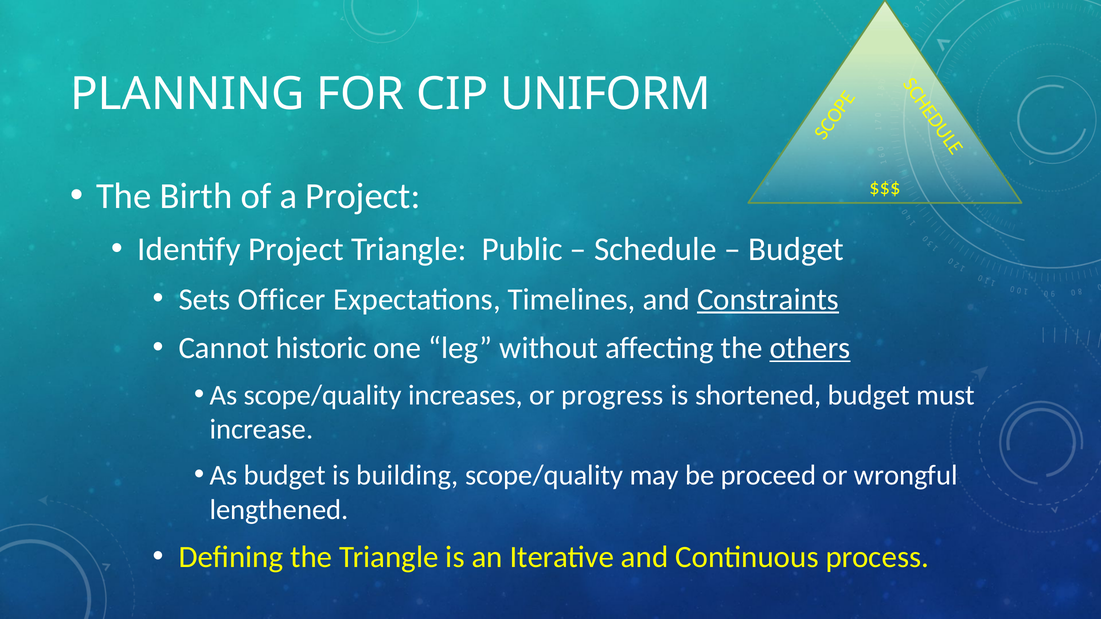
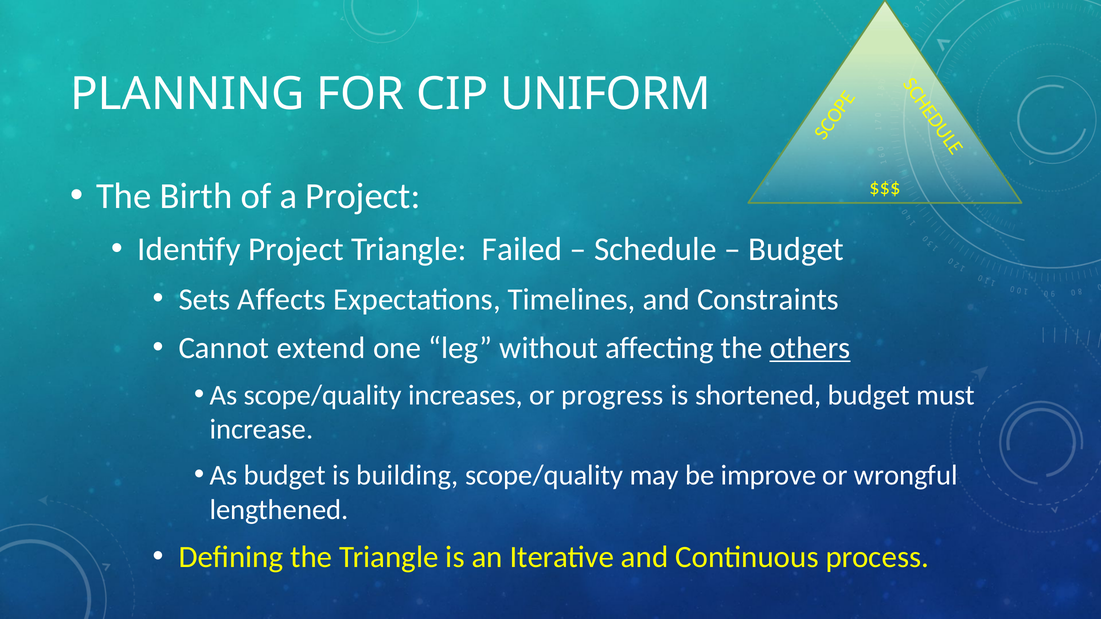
Public: Public -> Failed
Officer: Officer -> Affects
Constraints underline: present -> none
historic: historic -> extend
proceed: proceed -> improve
